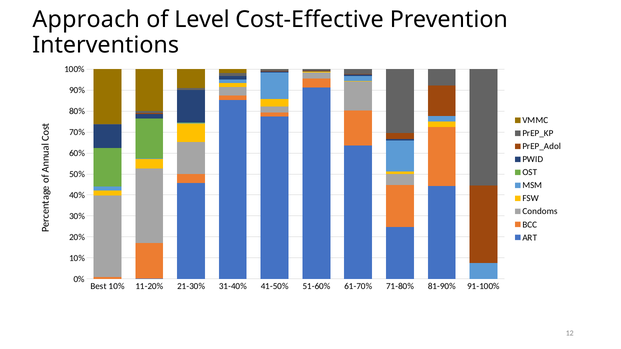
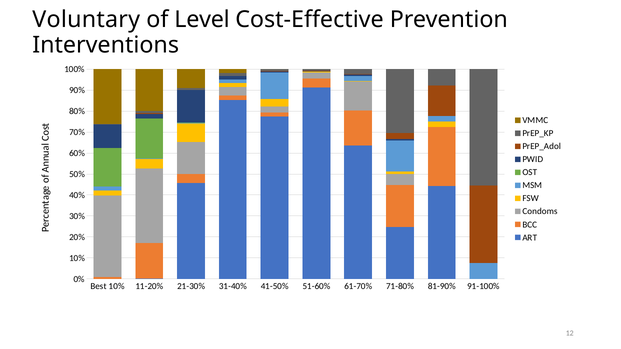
Approach: Approach -> Voluntary
